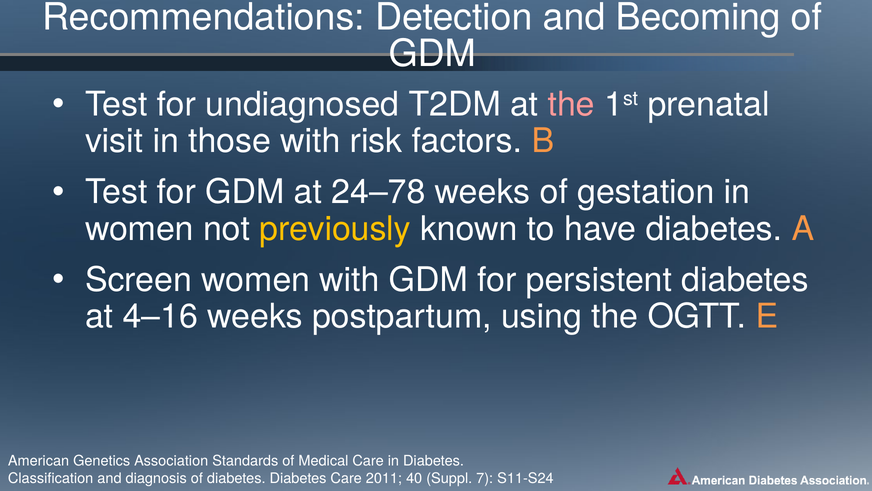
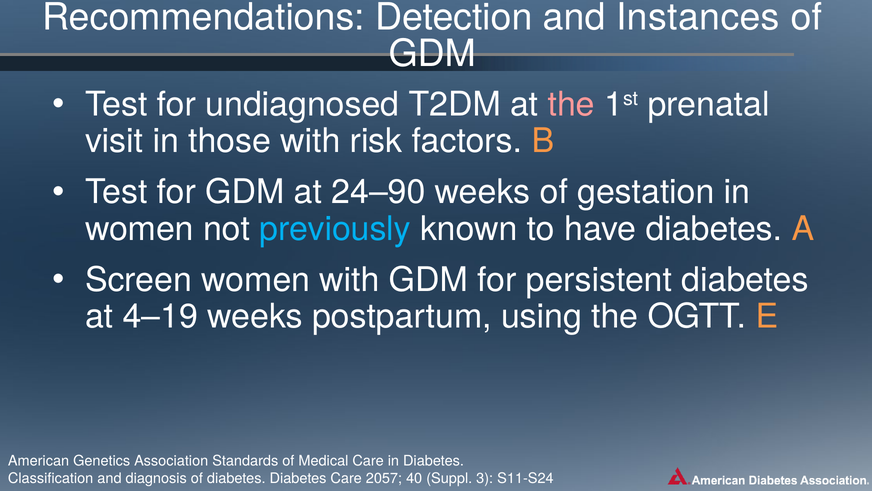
Becoming: Becoming -> Instances
24–78: 24–78 -> 24–90
previously colour: yellow -> light blue
4–16: 4–16 -> 4–19
2011: 2011 -> 2057
7: 7 -> 3
